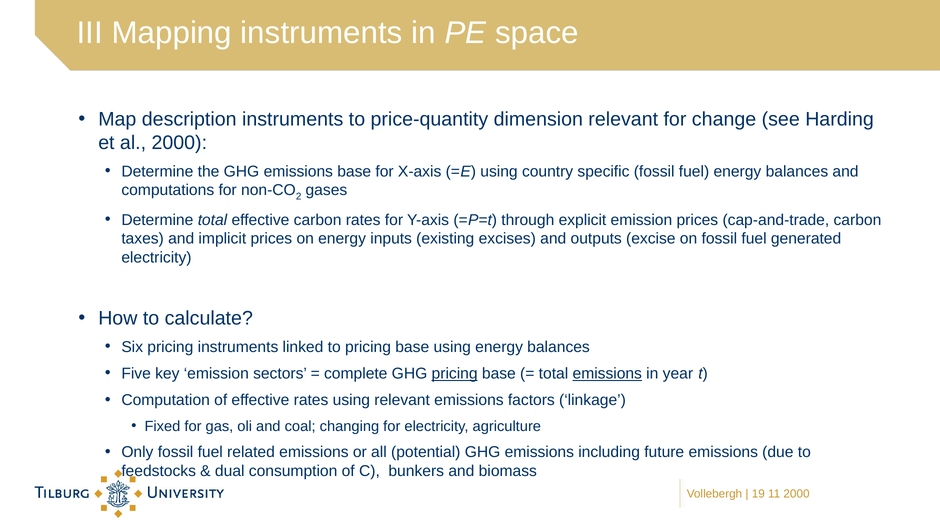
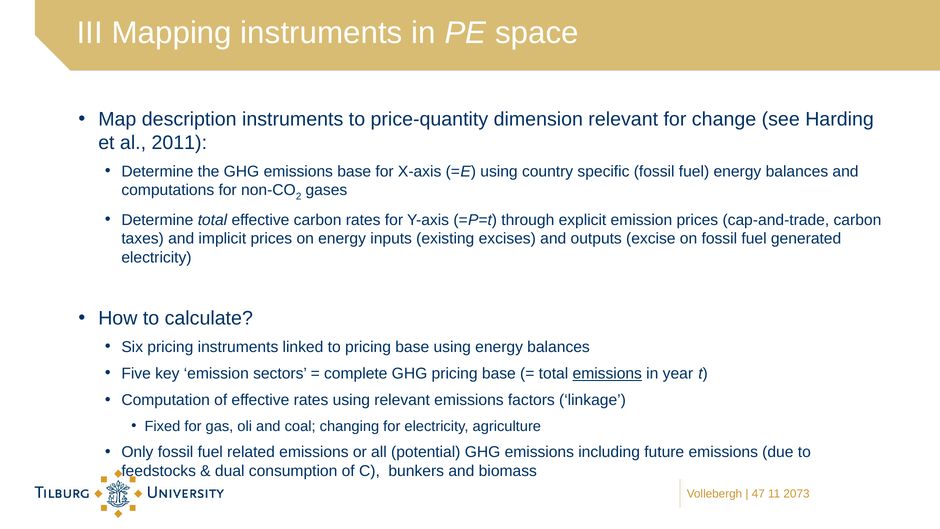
al 2000: 2000 -> 2011
pricing at (455, 373) underline: present -> none
19: 19 -> 47
11 2000: 2000 -> 2073
